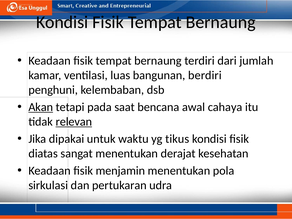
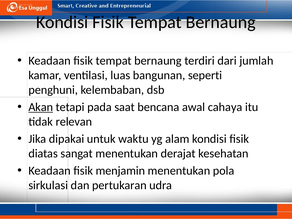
berdiri: berdiri -> seperti
relevan underline: present -> none
tikus: tikus -> alam
